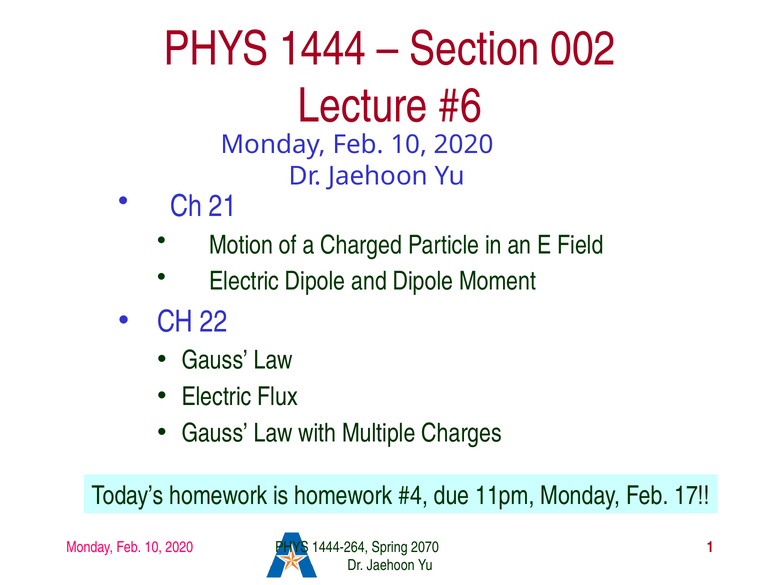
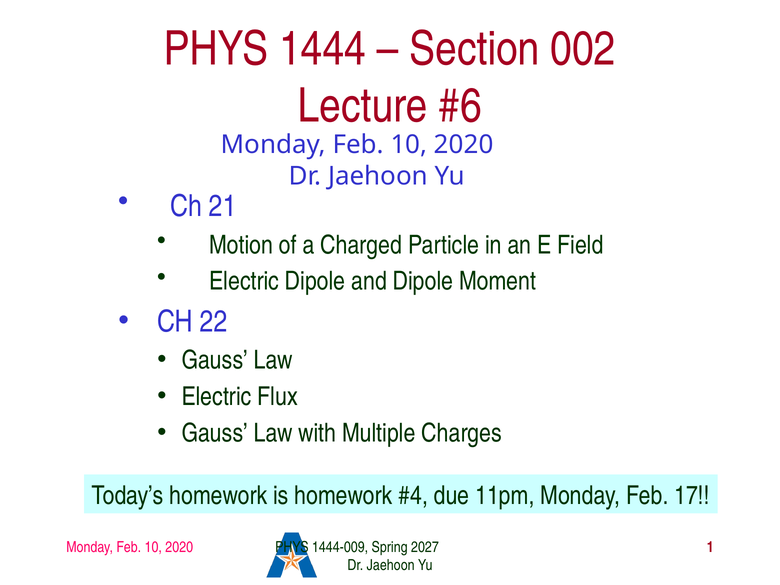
1444-264: 1444-264 -> 1444-009
2070: 2070 -> 2027
